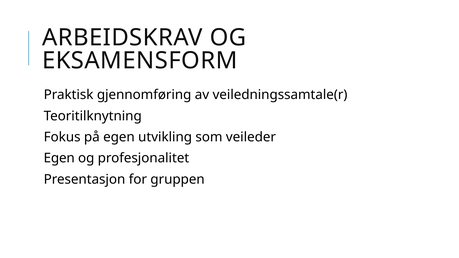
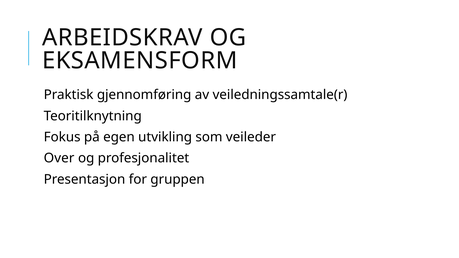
Egen at (59, 158): Egen -> Over
